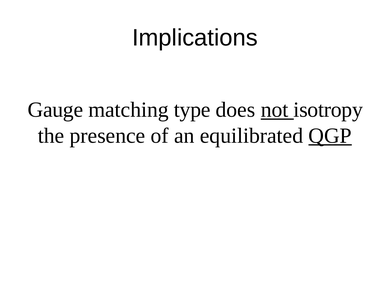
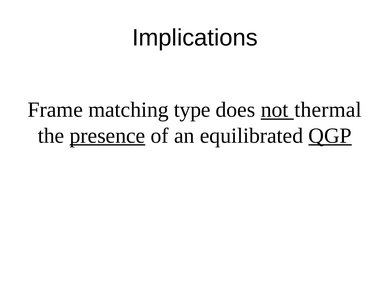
Gauge: Gauge -> Frame
isotropy: isotropy -> thermal
presence underline: none -> present
